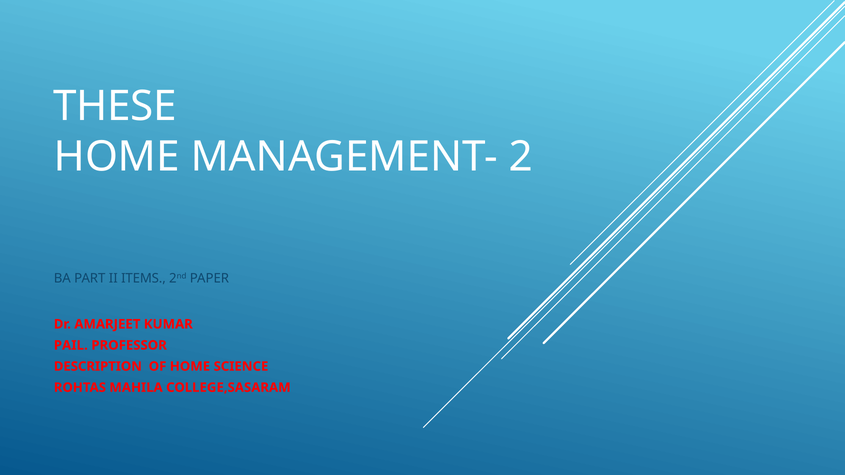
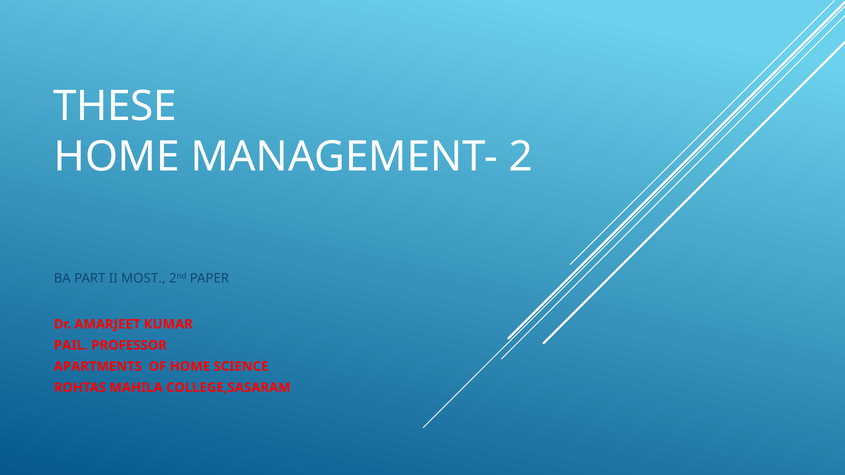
ITEMS: ITEMS -> MOST
DESCRIPTION: DESCRIPTION -> APARTMENTS
